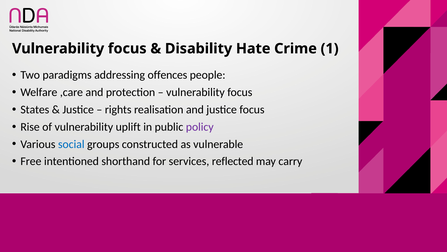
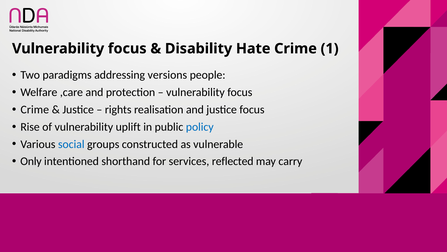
offences: offences -> versions
States at (35, 109): States -> Crime
policy colour: purple -> blue
Free: Free -> Only
